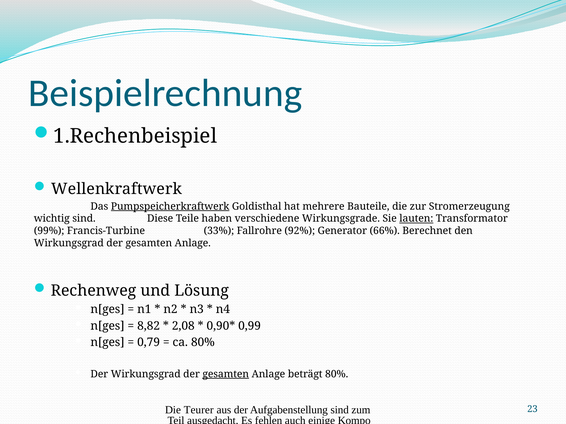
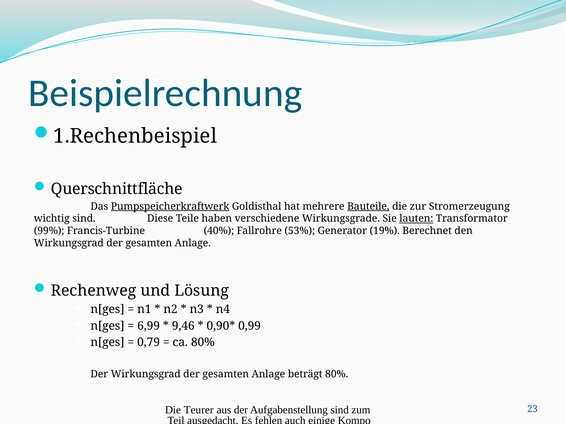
Wellenkraftwerk: Wellenkraftwerk -> Querschnittfläche
Bauteile underline: none -> present
33%: 33% -> 40%
92%: 92% -> 53%
66%: 66% -> 19%
8,82: 8,82 -> 6,99
2,08: 2,08 -> 9,46
gesamten at (226, 374) underline: present -> none
